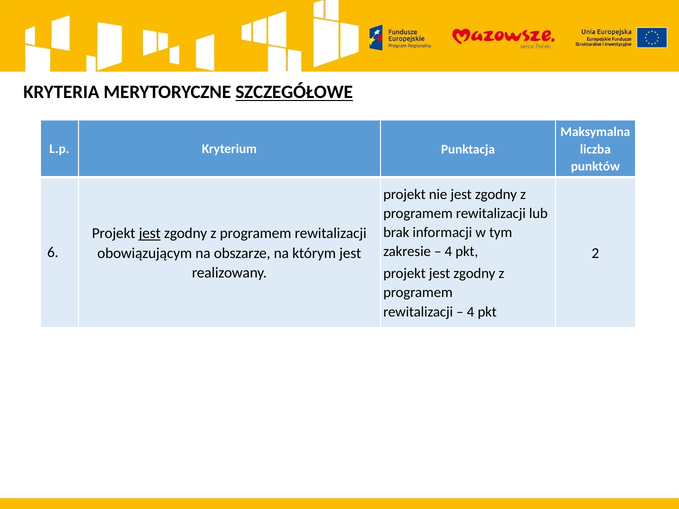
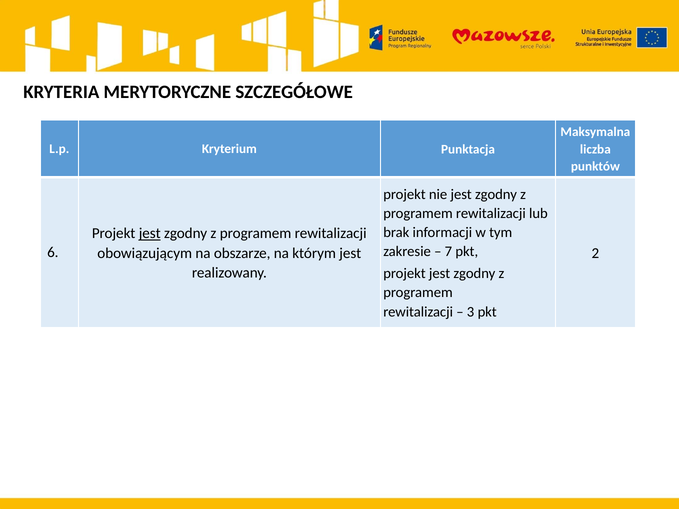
SZCZEGÓŁOWE underline: present -> none
4 at (448, 252): 4 -> 7
4 at (471, 312): 4 -> 3
